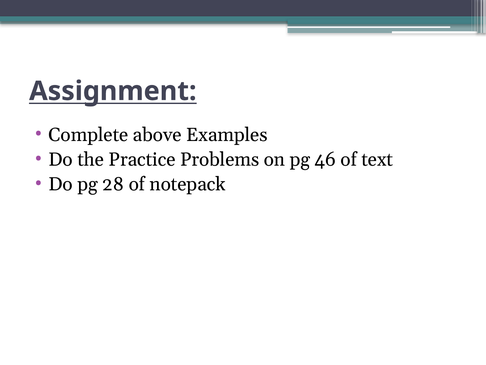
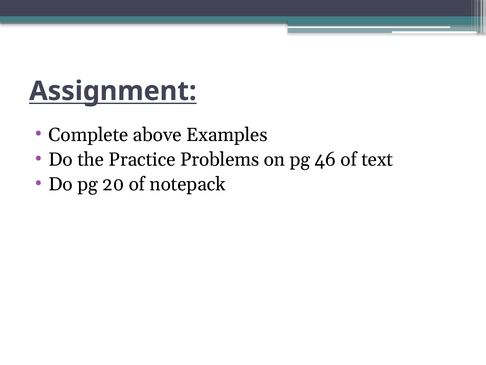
28: 28 -> 20
